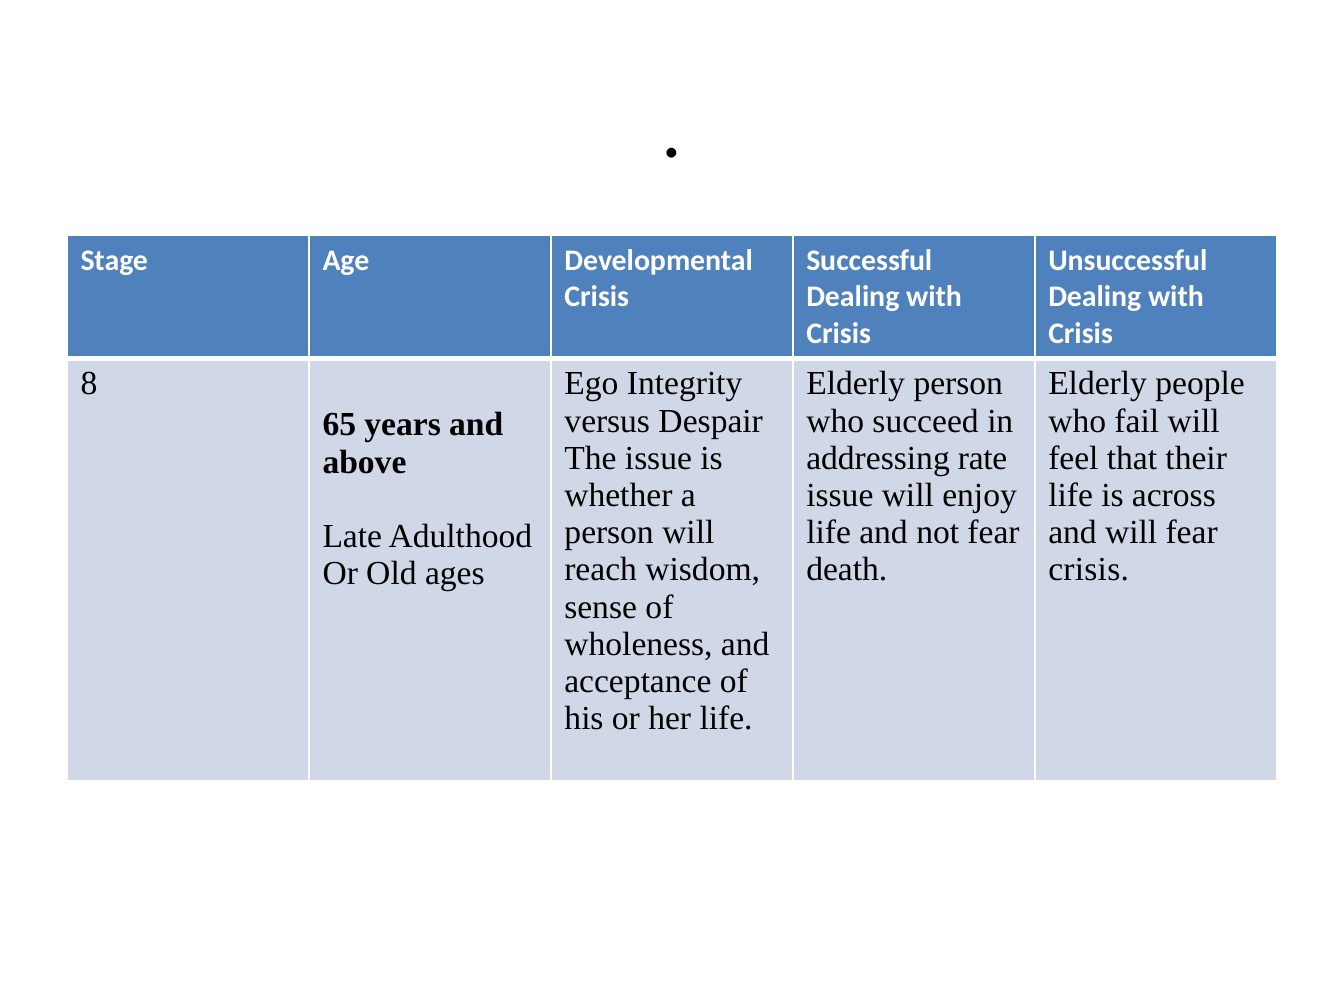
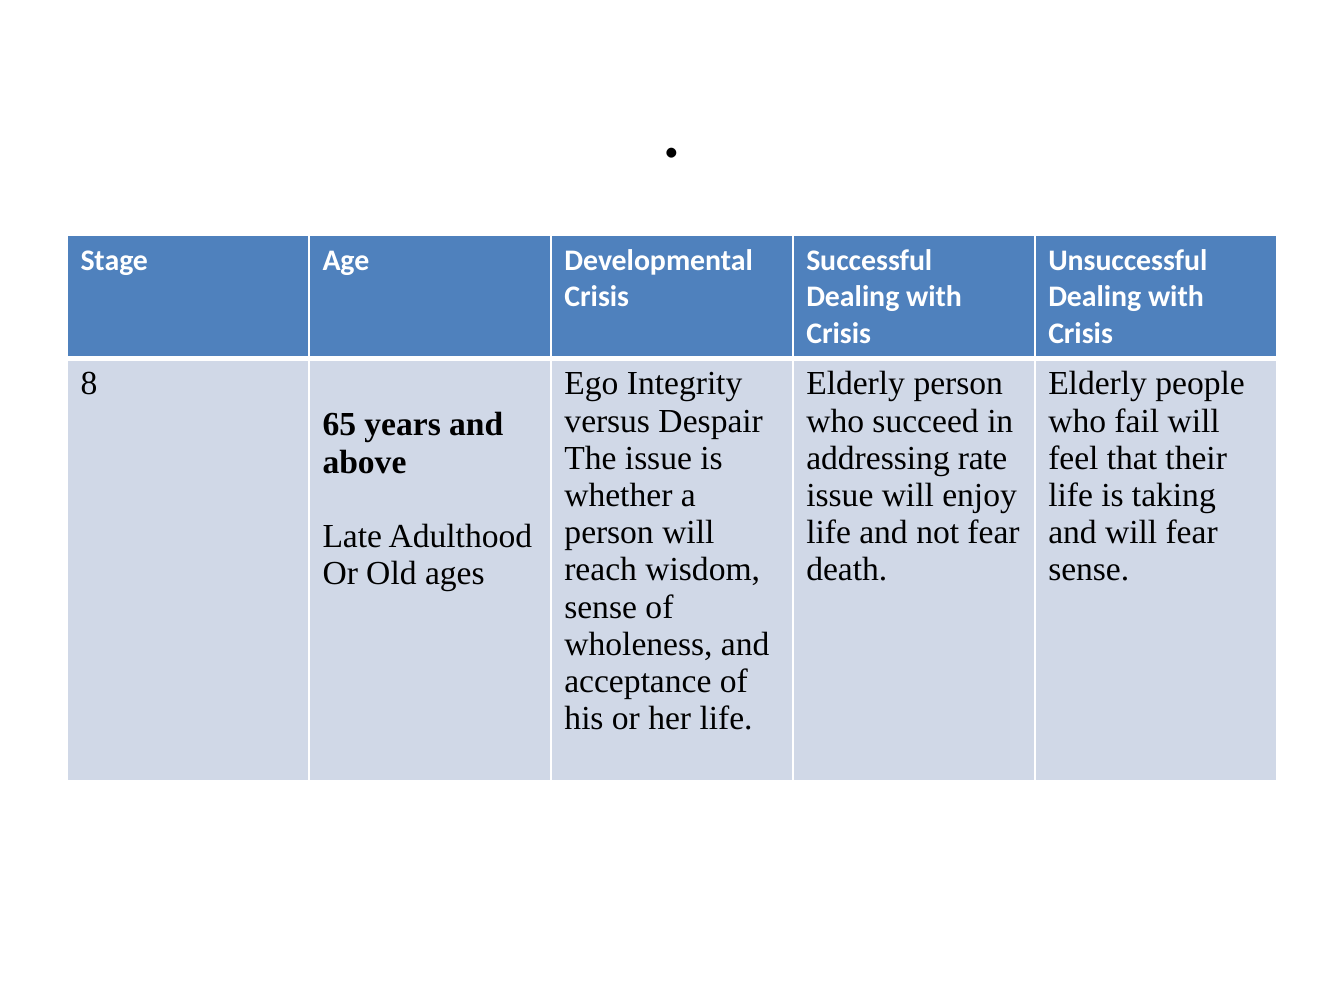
across: across -> taking
crisis at (1089, 570): crisis -> sense
